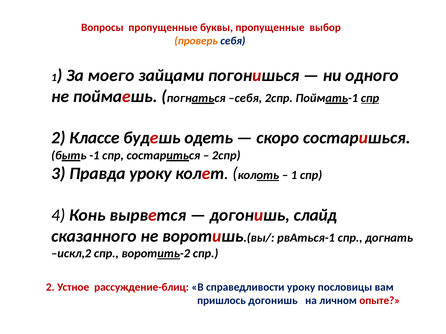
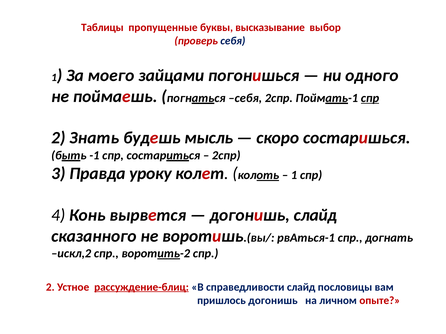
Вопросы: Вопросы -> Таблицы
буквы пропущенные: пропущенные -> высказывание
проверь colour: orange -> red
Классе: Классе -> Знать
одеть: одеть -> мысль
рассуждение-блиц underline: none -> present
справедливости уроку: уроку -> слайд
